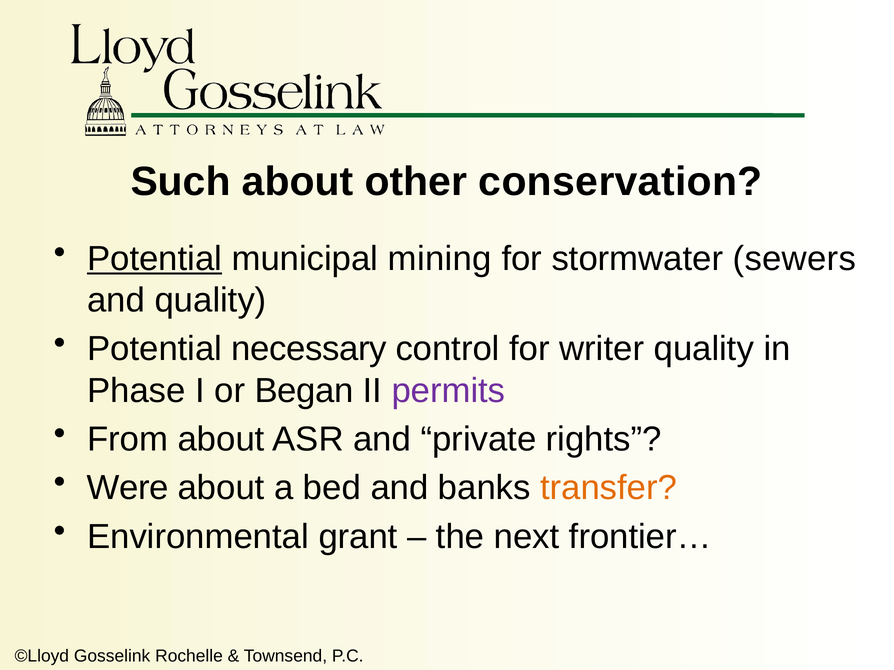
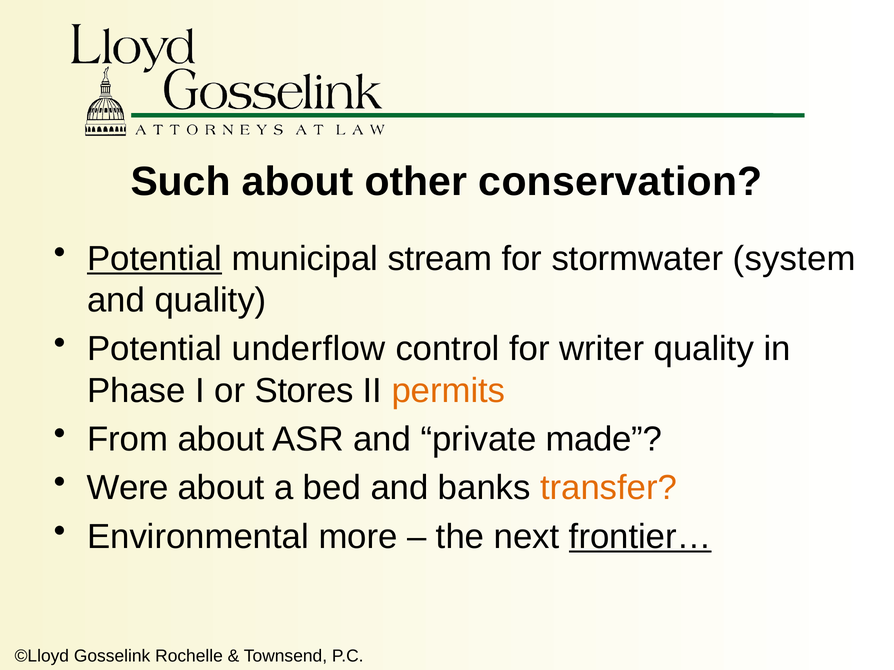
mining: mining -> stream
sewers: sewers -> system
necessary: necessary -> underflow
Began: Began -> Stores
permits colour: purple -> orange
rights: rights -> made
grant: grant -> more
frontier… underline: none -> present
